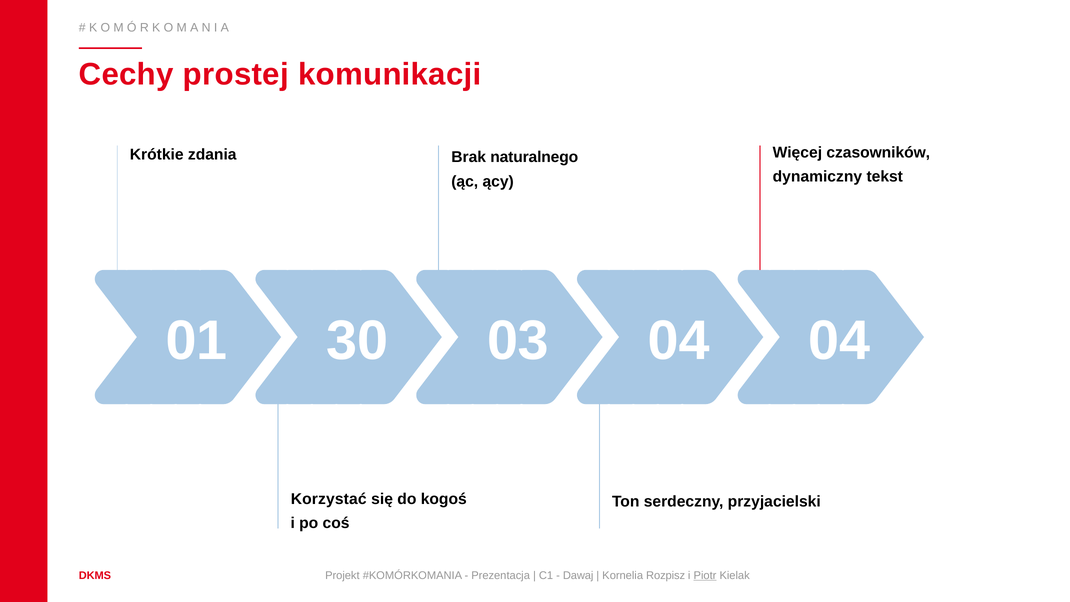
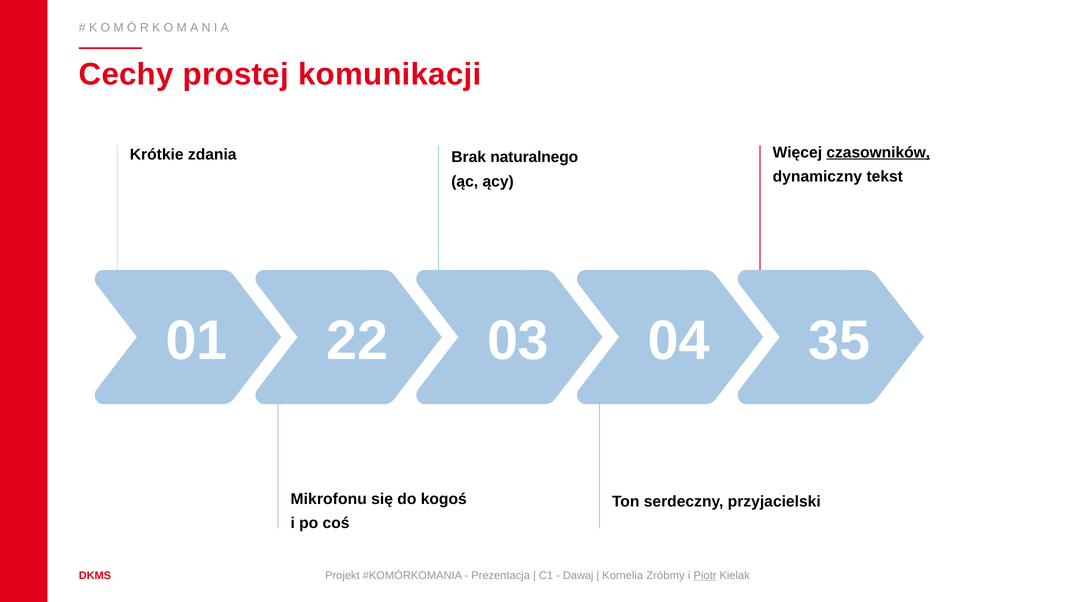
czasowników underline: none -> present
30: 30 -> 22
04 04: 04 -> 35
Korzystać: Korzystać -> Mikrofonu
Rozpisz: Rozpisz -> Zróbmy
